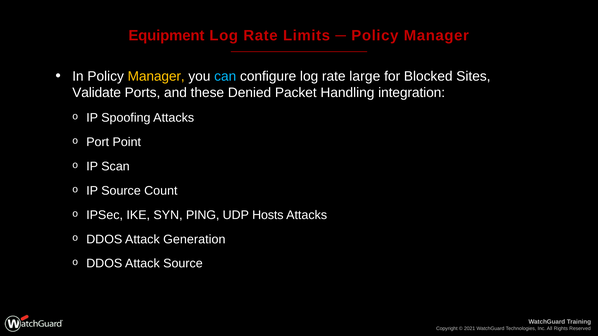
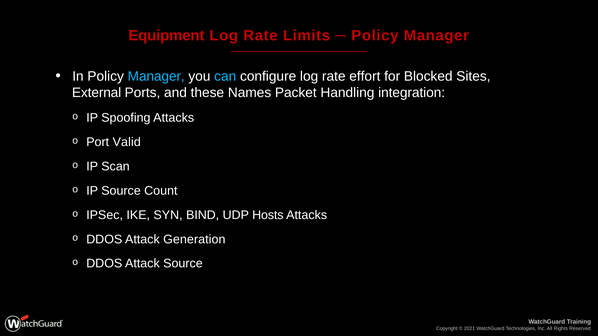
Manager at (156, 76) colour: yellow -> light blue
large: large -> effort
Validate: Validate -> External
Denied: Denied -> Names
Point: Point -> Valid
PING: PING -> BIND
